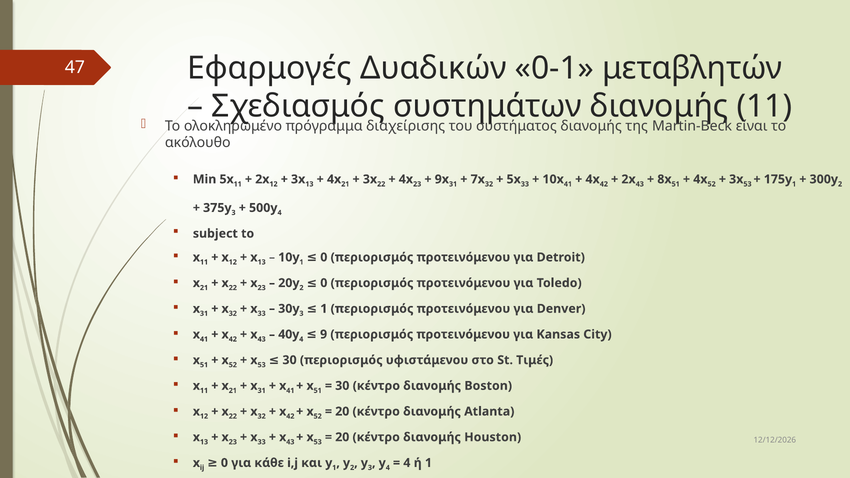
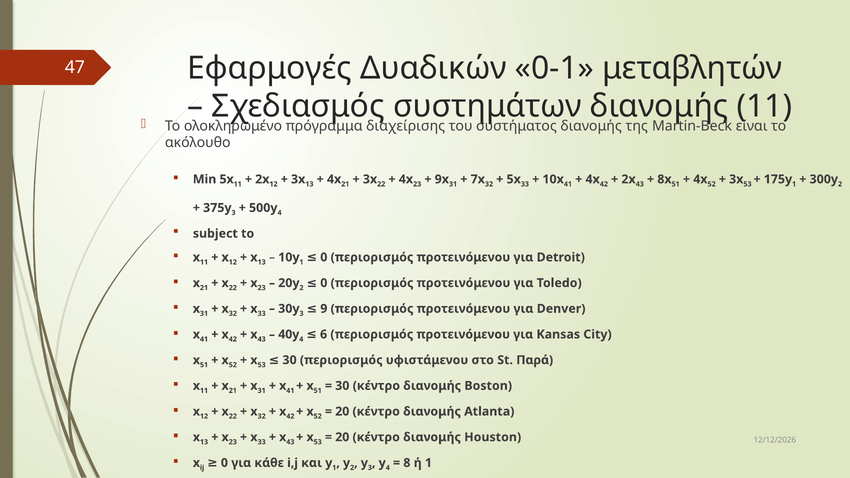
1 at (324, 309): 1 -> 9
9: 9 -> 6
Τιμές: Τιμές -> Παρά
4 at (407, 463): 4 -> 8
